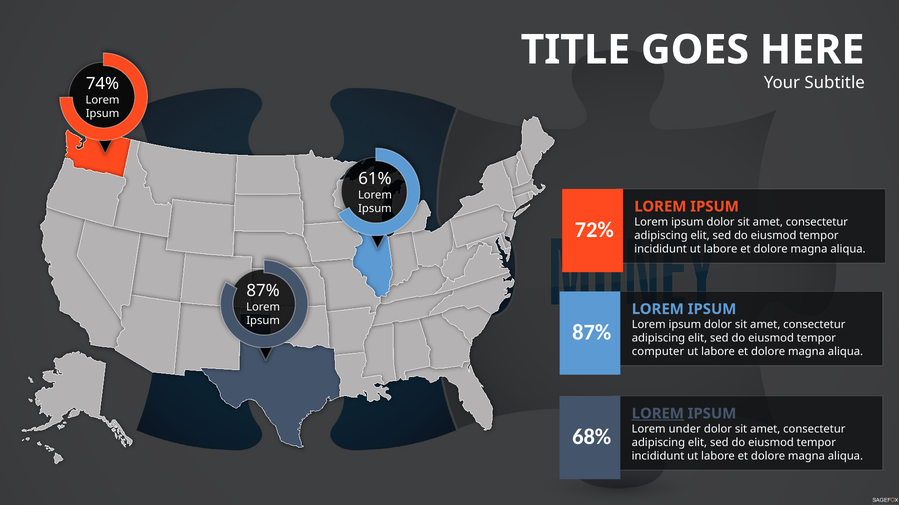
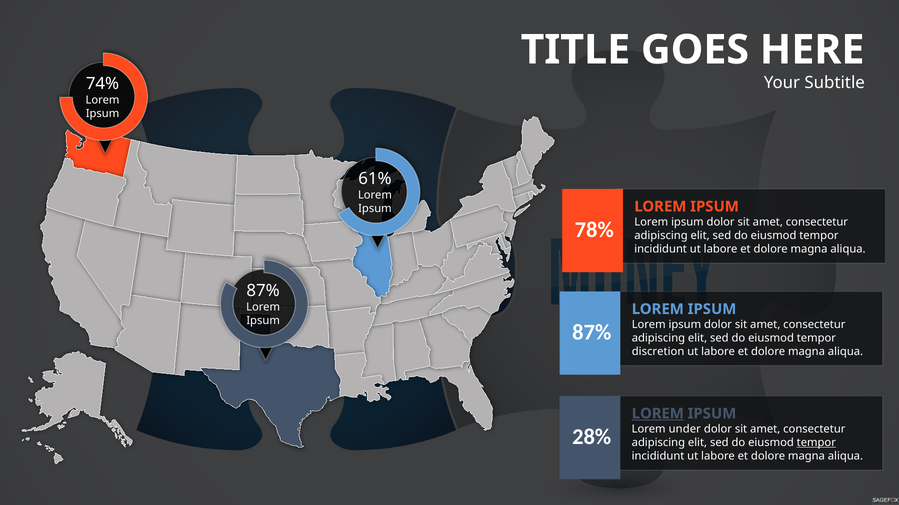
72%: 72% -> 78%
computer: computer -> discretion
68%: 68% -> 28%
tempor at (816, 443) underline: none -> present
